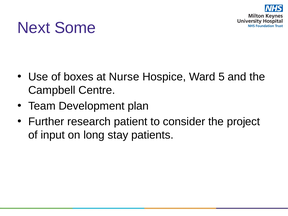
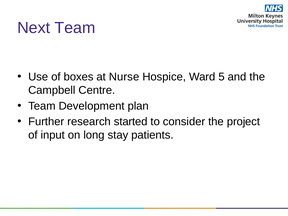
Next Some: Some -> Team
patient: patient -> started
